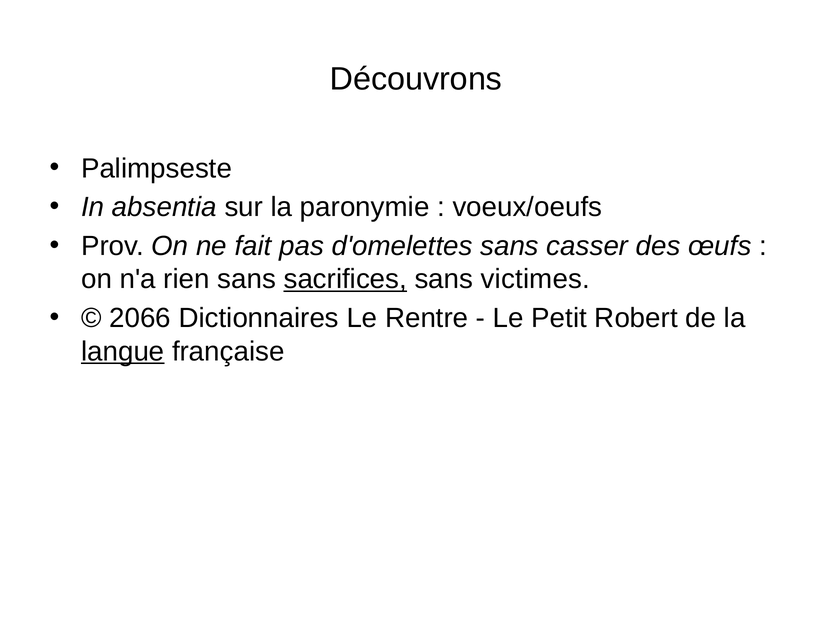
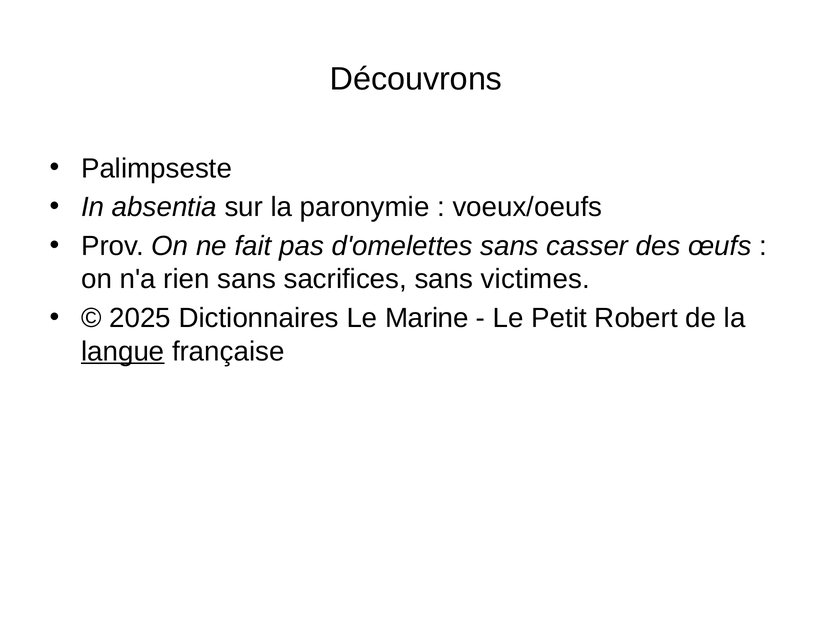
sacrifices underline: present -> none
2066: 2066 -> 2025
Rentre: Rentre -> Marine
